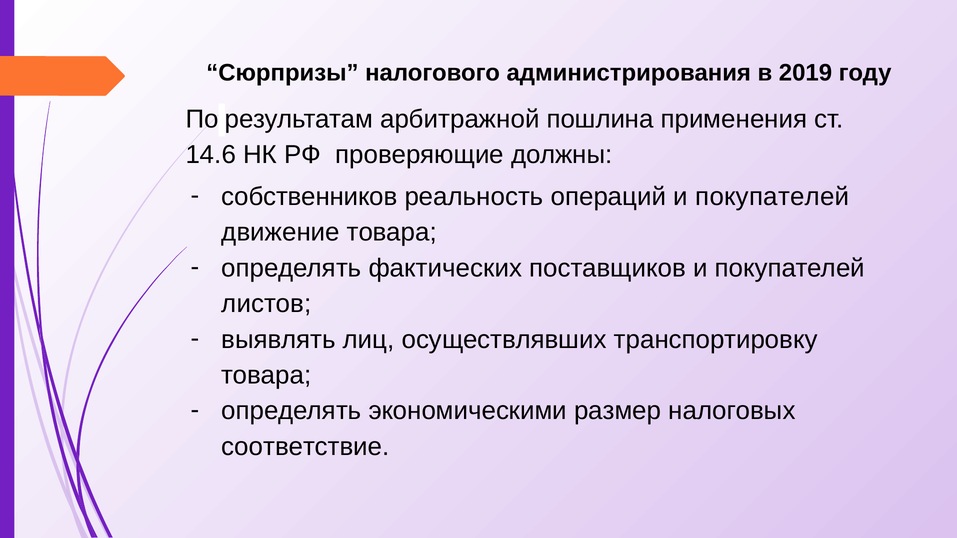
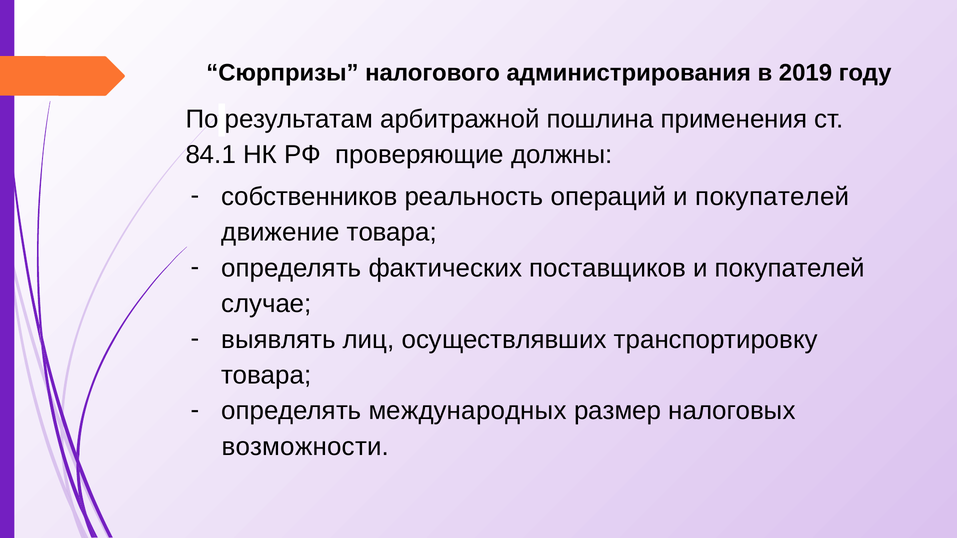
14.6: 14.6 -> 84.1
листов: листов -> случае
экономическими: экономическими -> международных
соответствие: соответствие -> возможности
